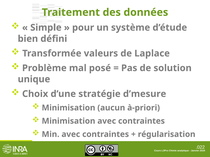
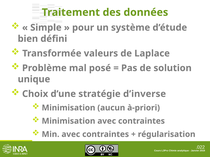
d’mesure: d’mesure -> d’inverse
